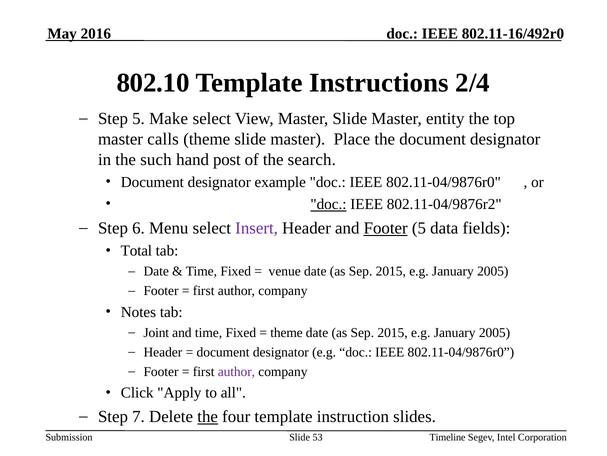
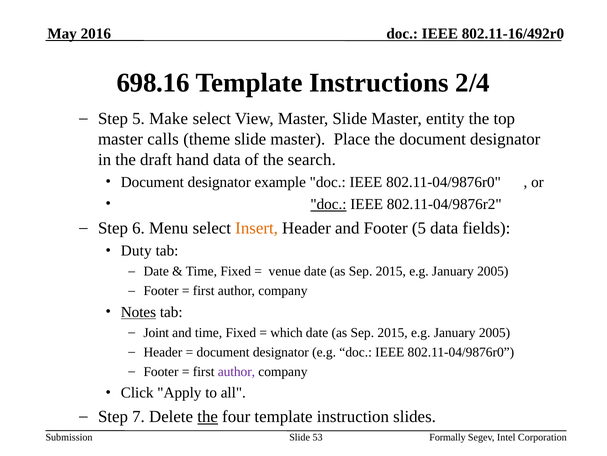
802.10: 802.10 -> 698.16
such: such -> draft
hand post: post -> data
Insert colour: purple -> orange
Footer at (386, 228) underline: present -> none
Total: Total -> Duty
Notes underline: none -> present
theme at (287, 332): theme -> which
Timeline: Timeline -> Formally
